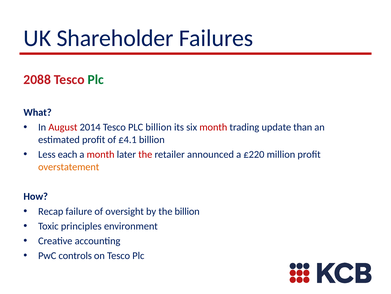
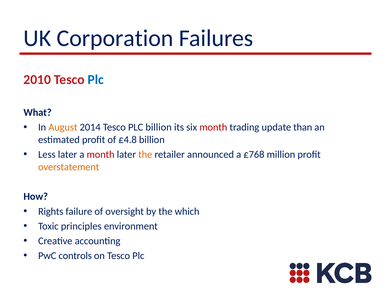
Shareholder: Shareholder -> Corporation
2088: 2088 -> 2010
Plc at (96, 79) colour: green -> blue
August colour: red -> orange
£4.1: £4.1 -> £4.8
Less each: each -> later
the at (145, 154) colour: red -> orange
£220: £220 -> £768
Recap: Recap -> Rights
the billion: billion -> which
